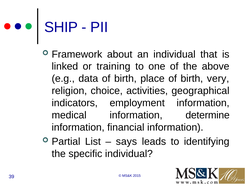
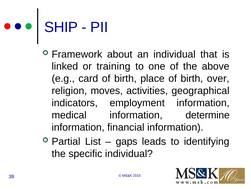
data: data -> card
very: very -> over
choice: choice -> moves
says: says -> gaps
